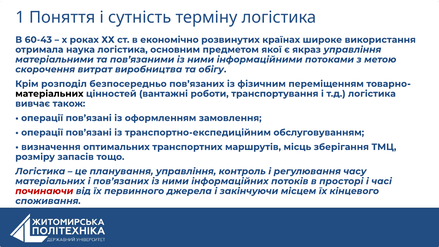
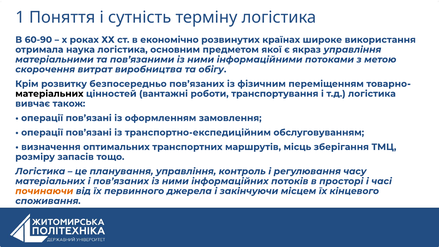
60-43: 60-43 -> 60-90
розподіл: розподіл -> розвитку
починаючи colour: red -> orange
